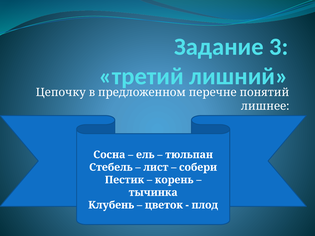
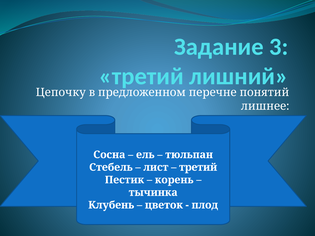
собери at (198, 167): собери -> третий
